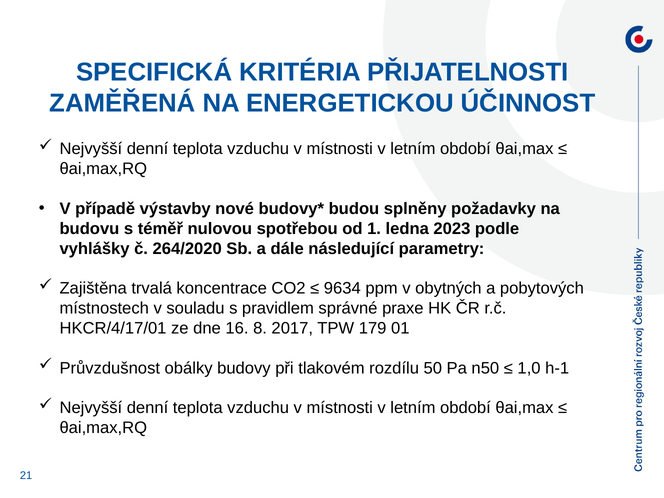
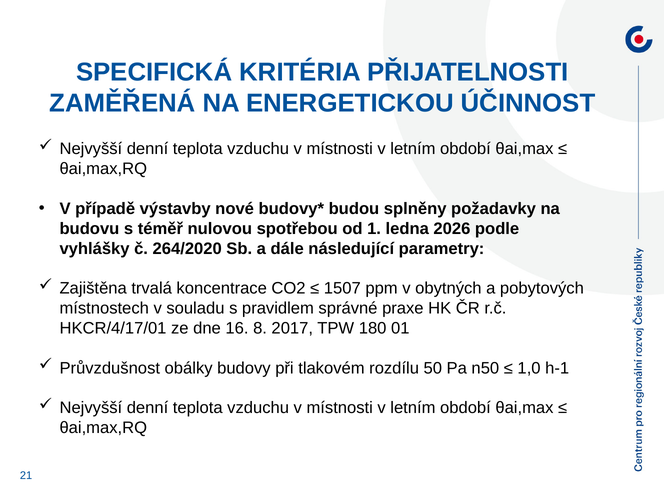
2023: 2023 -> 2026
9634: 9634 -> 1507
179: 179 -> 180
